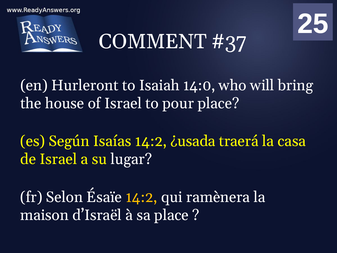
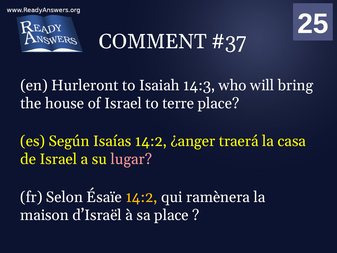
14:0: 14:0 -> 14:3
pour: pour -> terre
¿usada: ¿usada -> ¿anger
lugar colour: white -> pink
